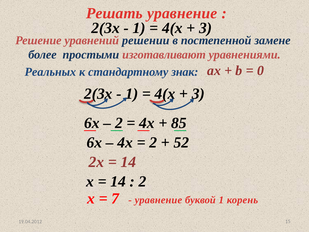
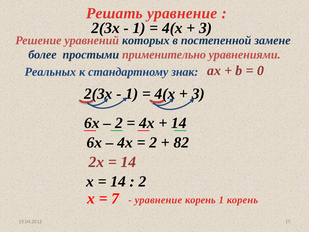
решении: решении -> которых
изготавливают: изготавливают -> применительно
85 at (179, 123): 85 -> 14
52: 52 -> 82
уравнение буквой: буквой -> корень
